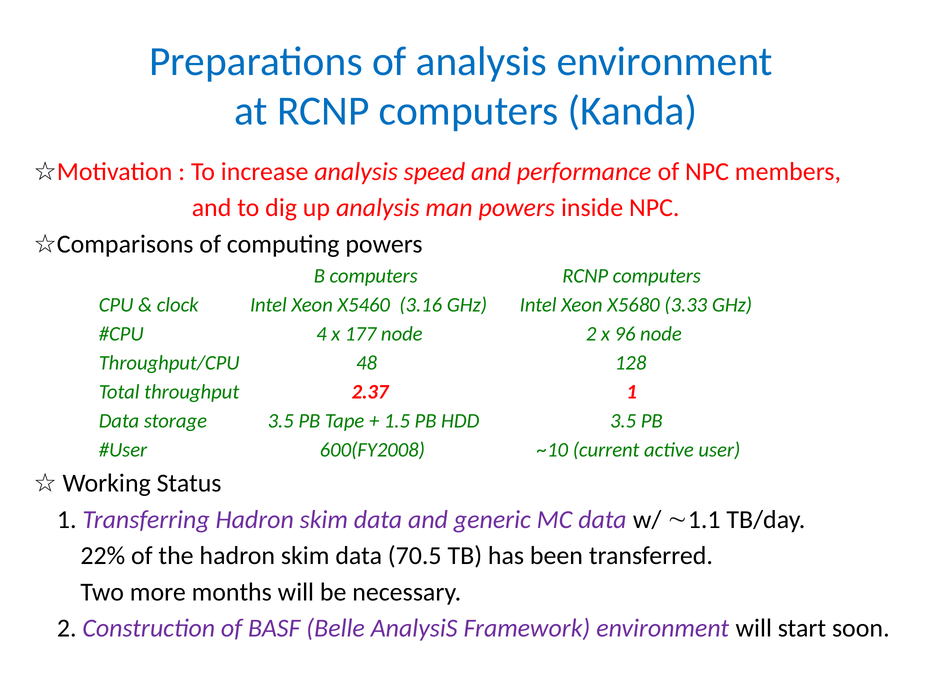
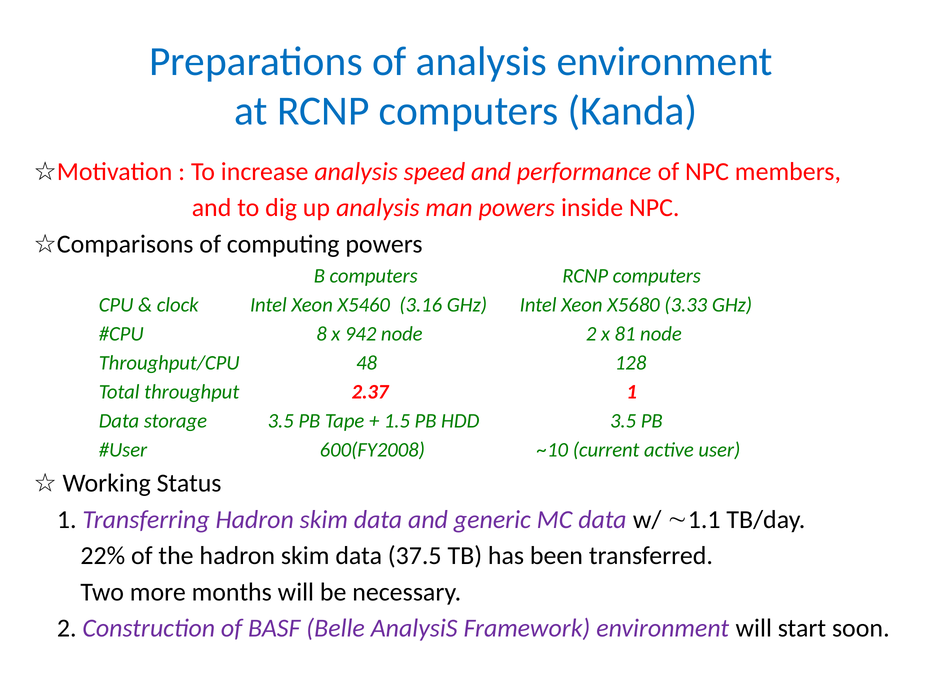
4: 4 -> 8
177: 177 -> 942
96: 96 -> 81
70.5: 70.5 -> 37.5
